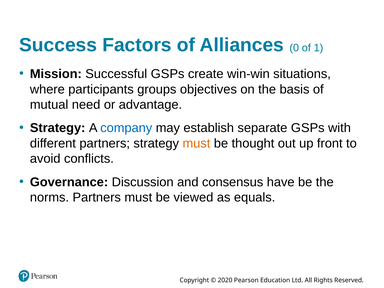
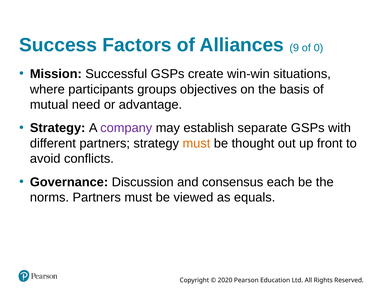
0: 0 -> 9
1: 1 -> 0
company colour: blue -> purple
have: have -> each
